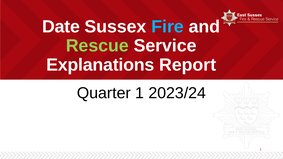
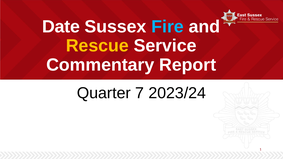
Rescue colour: light green -> yellow
Explanations: Explanations -> Commentary
Quarter 1: 1 -> 7
